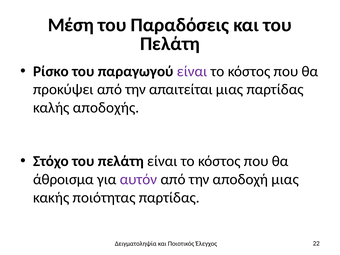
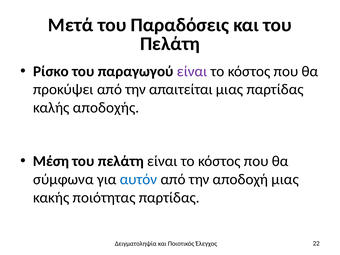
Μέση: Μέση -> Μετά
Στόχο: Στόχο -> Μέση
άθροισμα: άθροισμα -> σύμφωνα
αυτόν colour: purple -> blue
